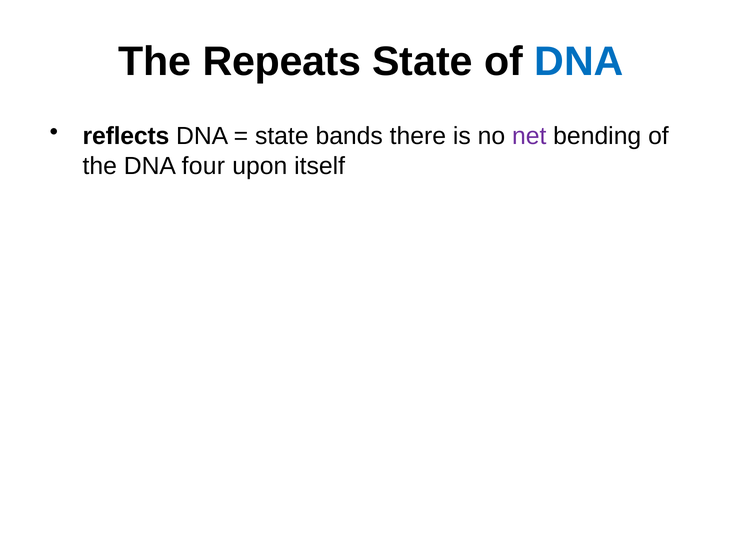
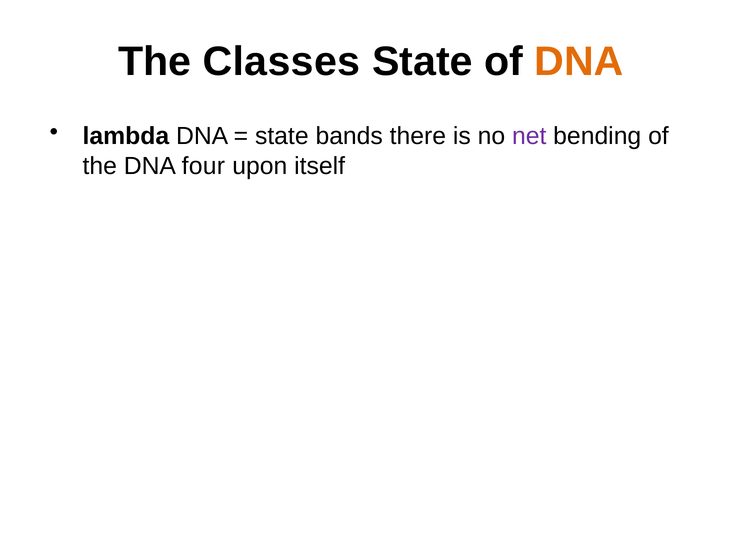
Repeats: Repeats -> Classes
DNA at (579, 62) colour: blue -> orange
reflects: reflects -> lambda
